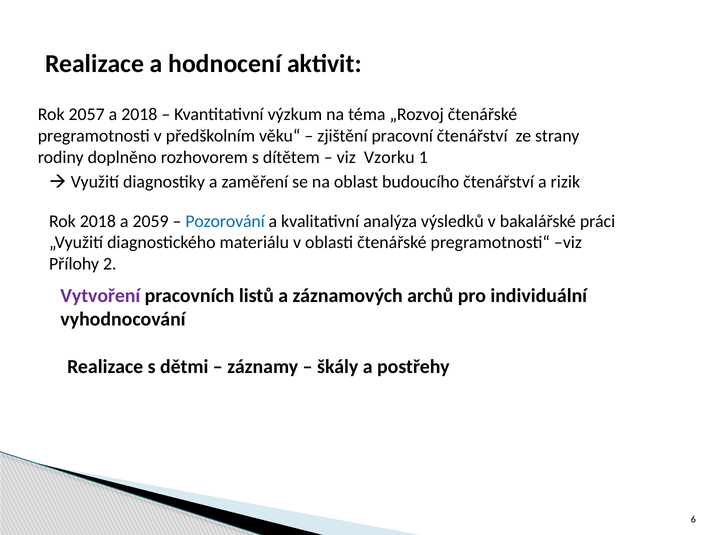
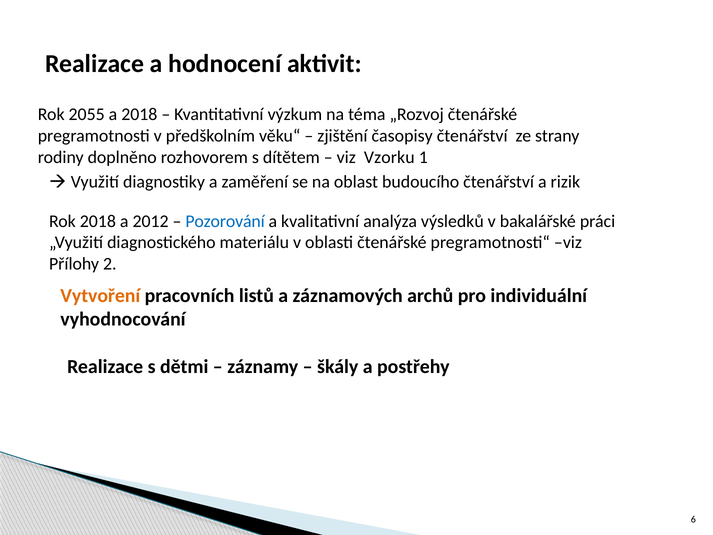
2057: 2057 -> 2055
pracovní: pracovní -> časopisy
2059: 2059 -> 2012
Vytvoření colour: purple -> orange
